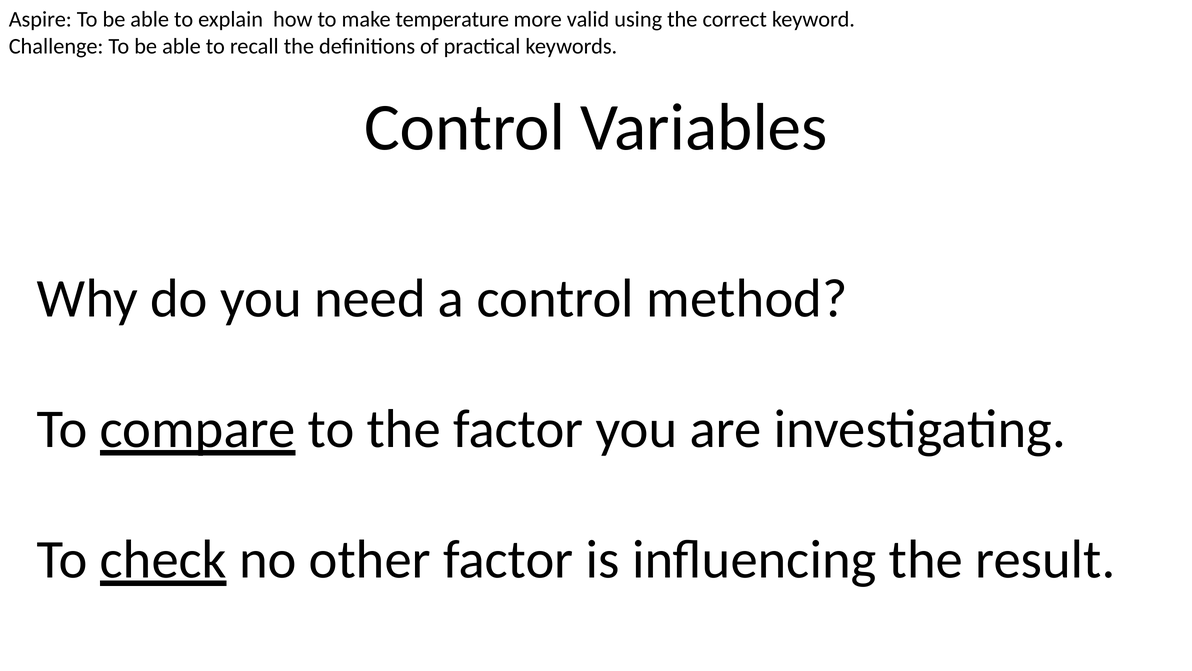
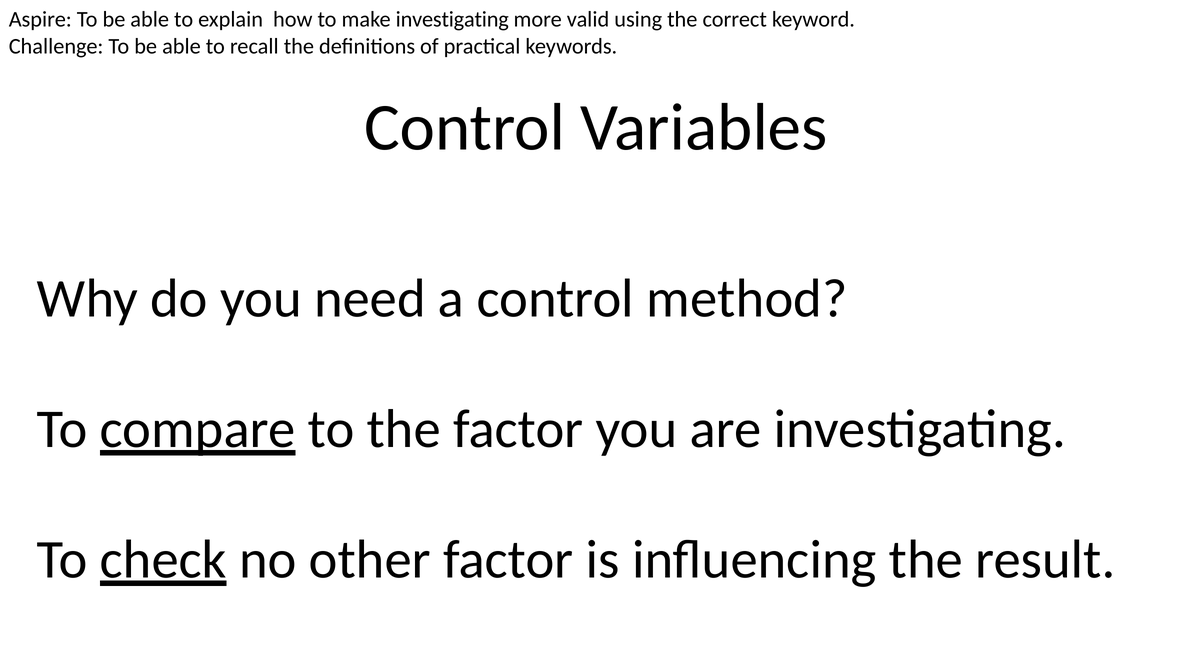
make temperature: temperature -> investigating
